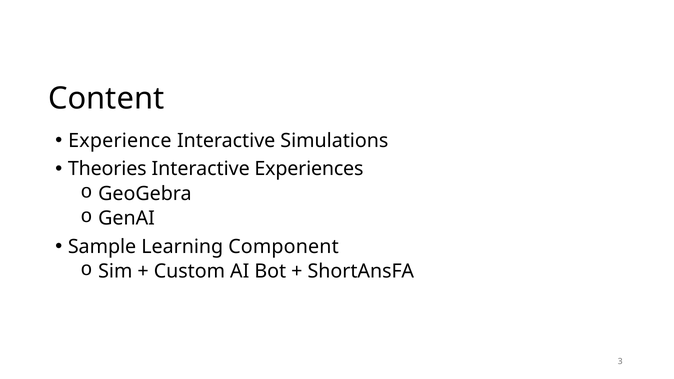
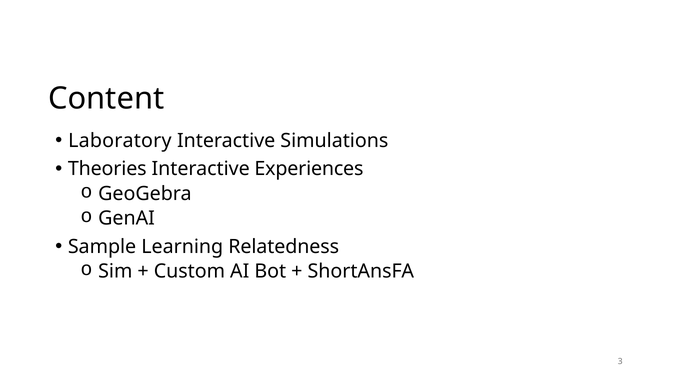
Experience: Experience -> Laboratory
Component: Component -> Relatedness
